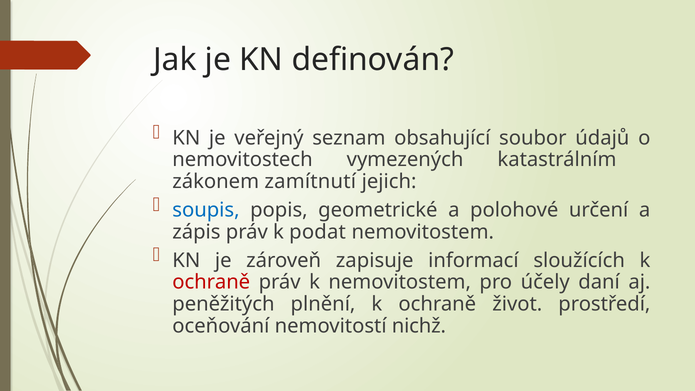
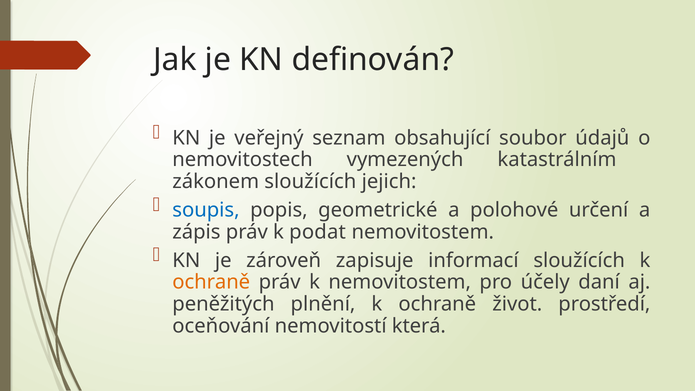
zákonem zamítnutí: zamítnutí -> sloužících
ochraně at (211, 282) colour: red -> orange
nichž: nichž -> která
